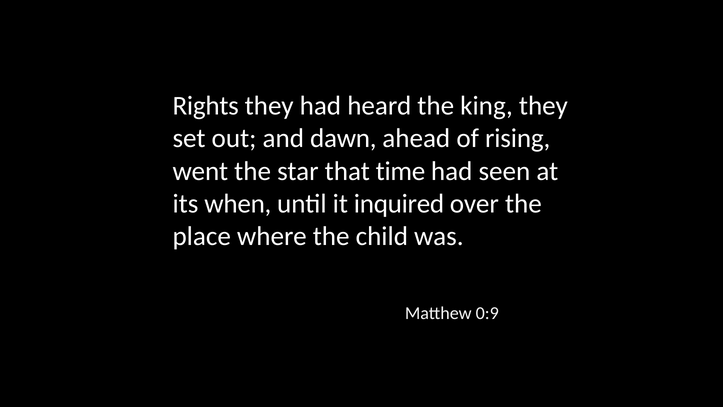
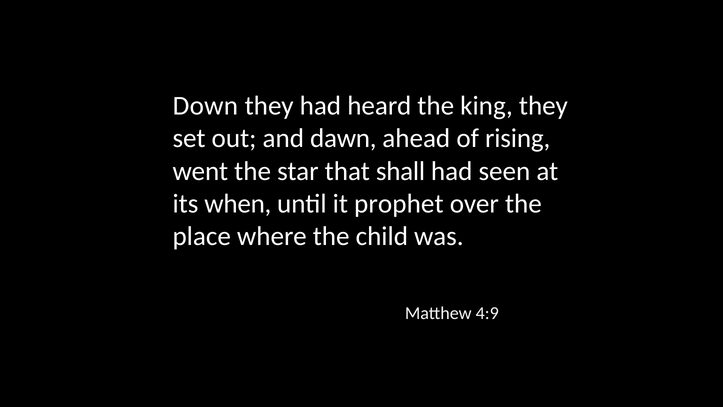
Rights: Rights -> Down
time: time -> shall
inquired: inquired -> prophet
0:9: 0:9 -> 4:9
